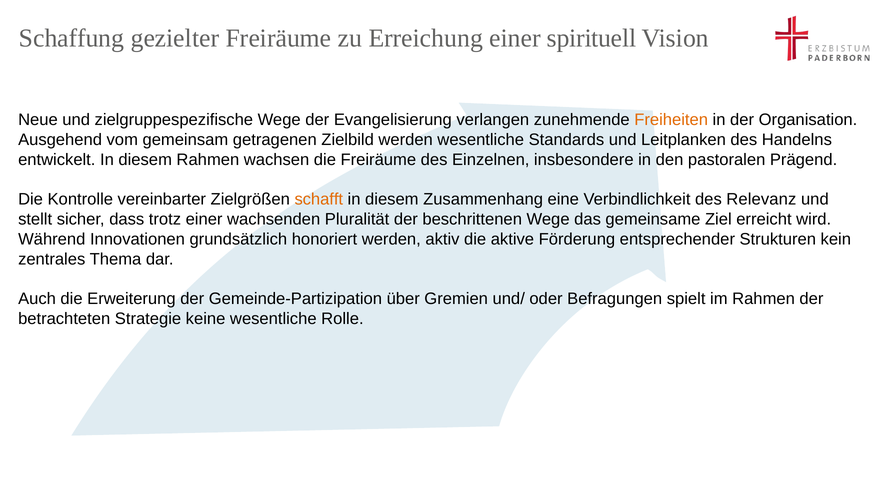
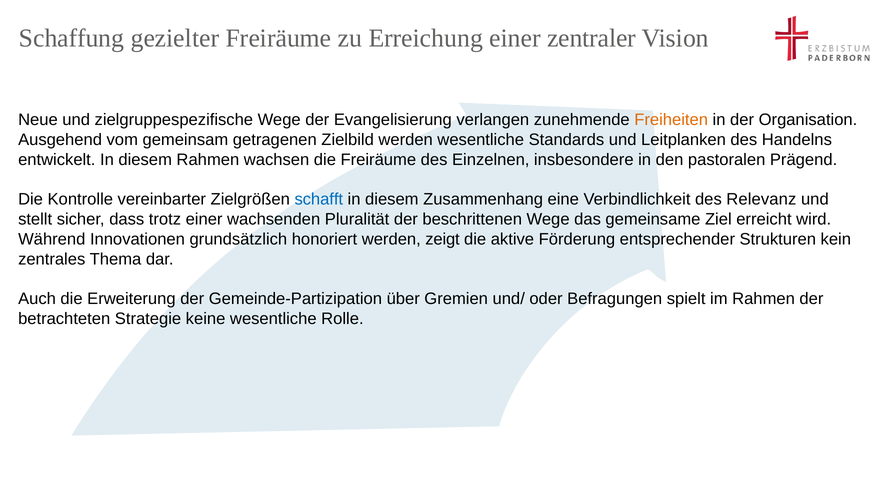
spirituell: spirituell -> zentraler
schafft colour: orange -> blue
aktiv: aktiv -> zeigt
